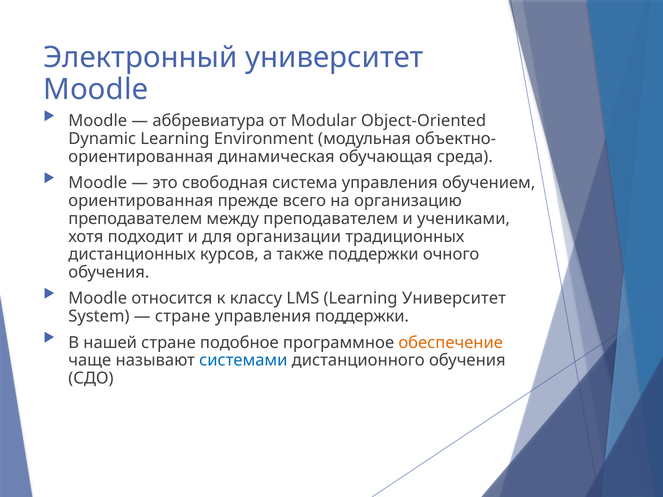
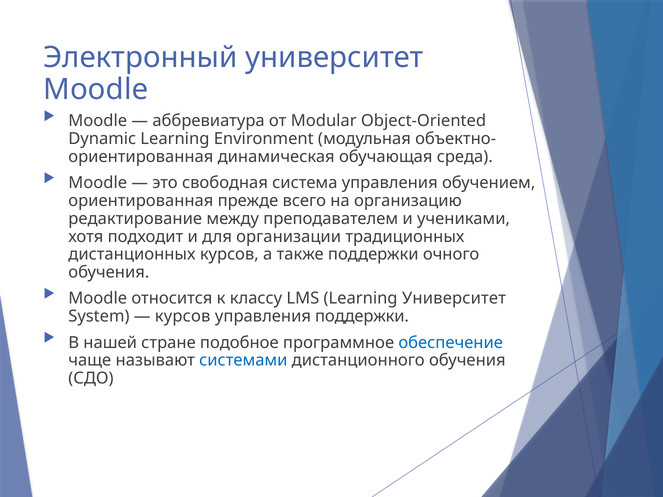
преподавателем at (135, 219): преподавателем -> редактирование
стране at (183, 317): стране -> курсов
обеспечение colour: orange -> blue
